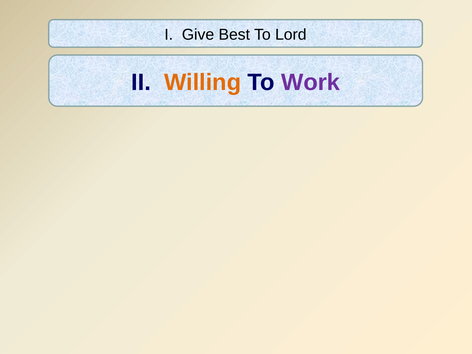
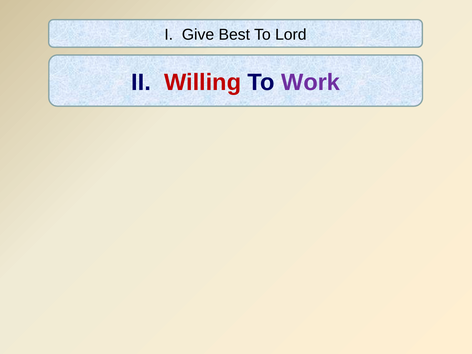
Willing colour: orange -> red
